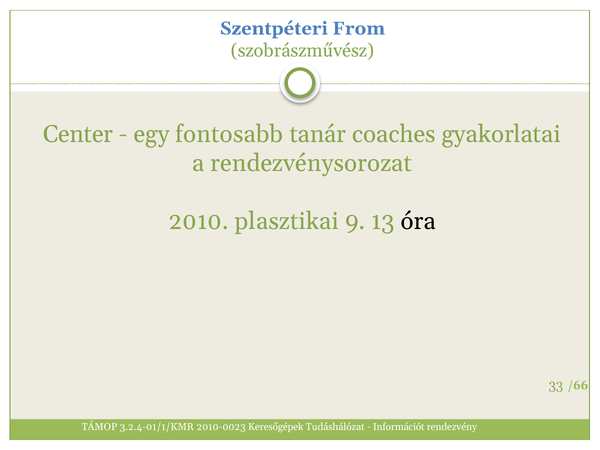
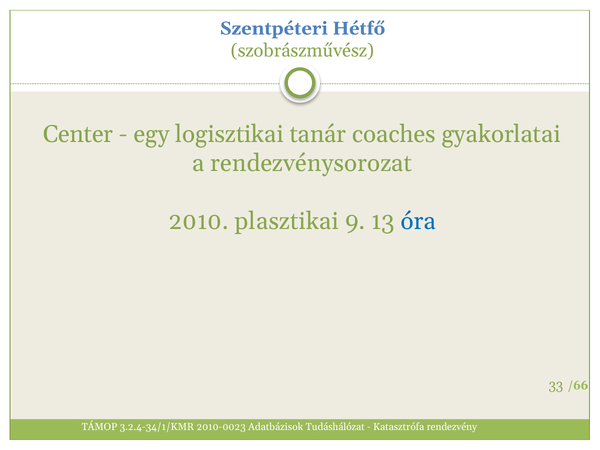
From: From -> Hétfő
fontosabb: fontosabb -> logisztikai
óra colour: black -> blue
3.2.4-01/1/KMR: 3.2.4-01/1/KMR -> 3.2.4-34/1/KMR
Keresőgépek: Keresőgépek -> Adatbázisok
Információt: Információt -> Katasztrófa
